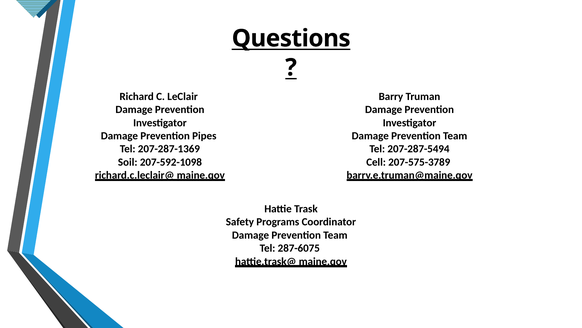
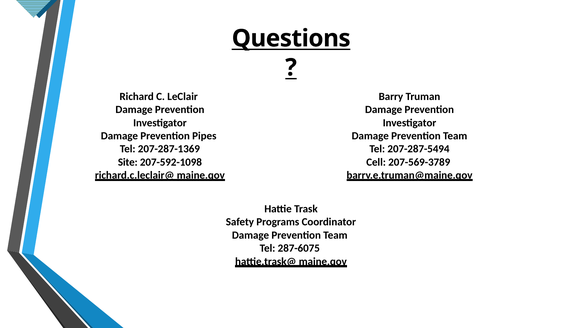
Soil: Soil -> Site
207-575-3789: 207-575-3789 -> 207-569-3789
